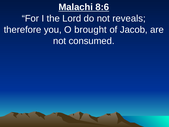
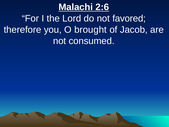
8:6: 8:6 -> 2:6
reveals: reveals -> favored
